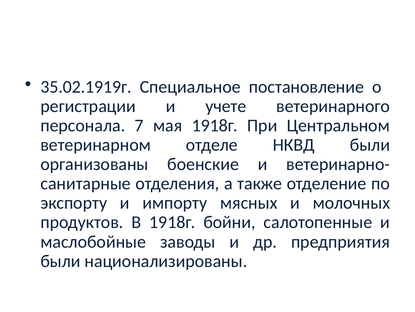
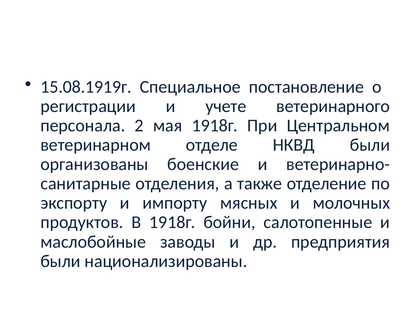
35.02.1919г: 35.02.1919г -> 15.08.1919г
7: 7 -> 2
